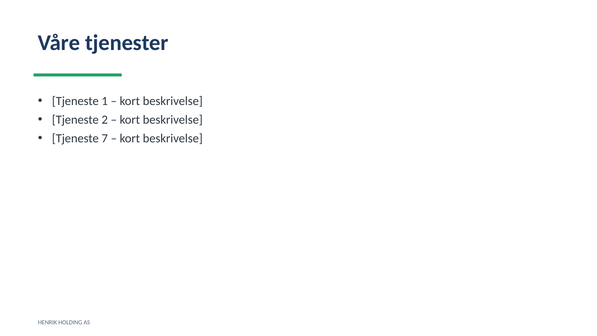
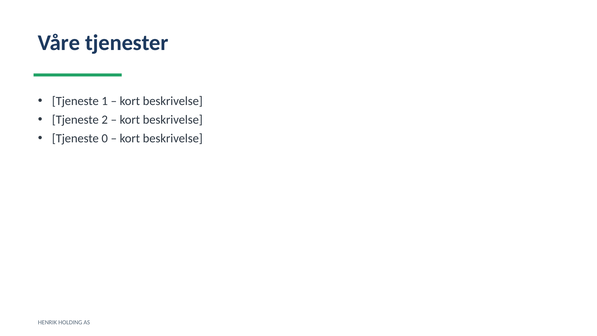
7: 7 -> 0
